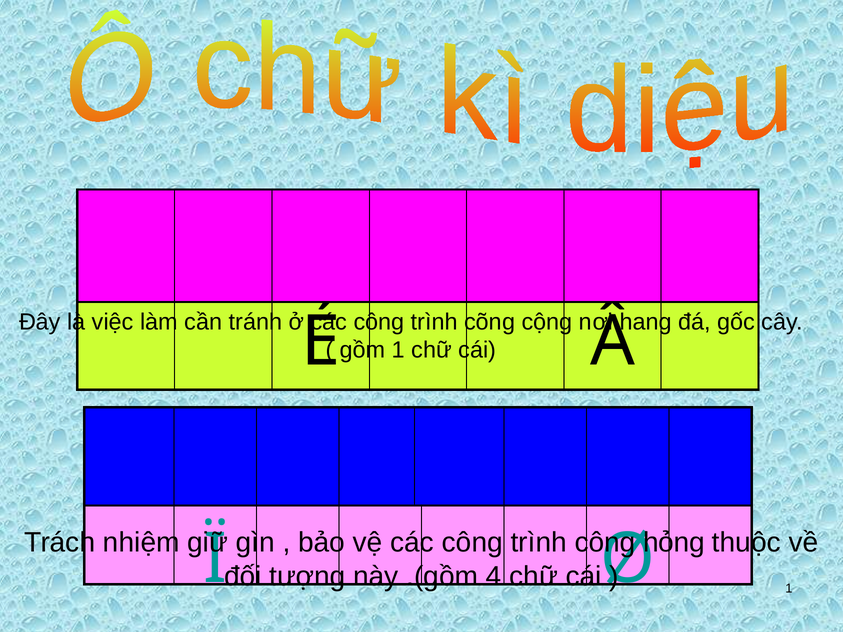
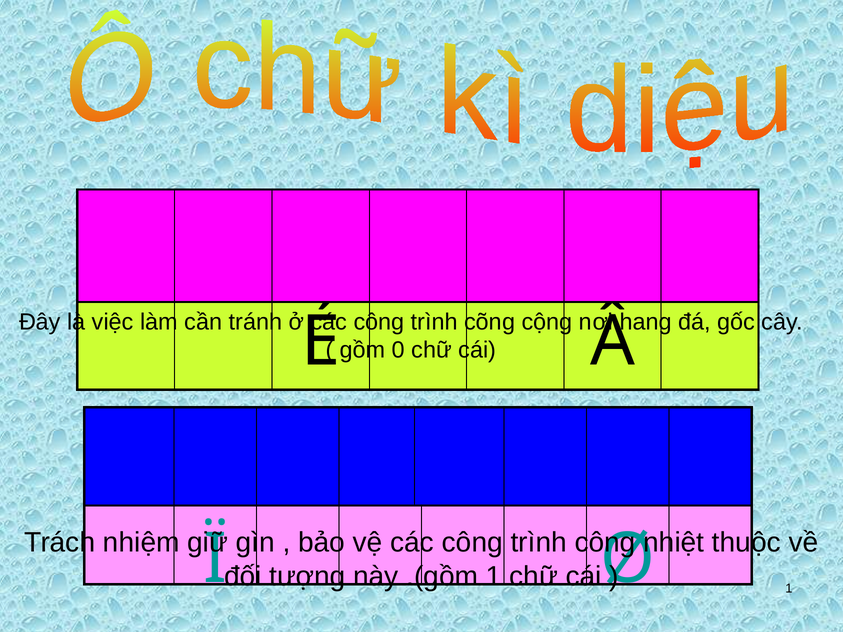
gồm 1: 1 -> 0
hỏng: hỏng -> nhiệt
.(gồm 4: 4 -> 1
